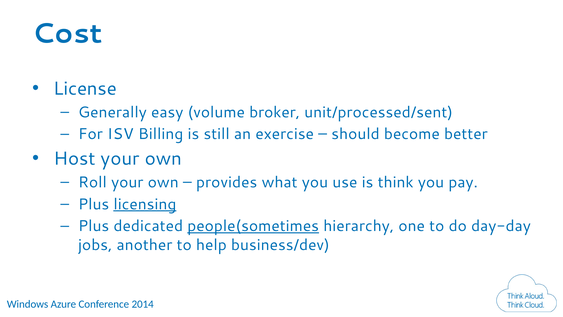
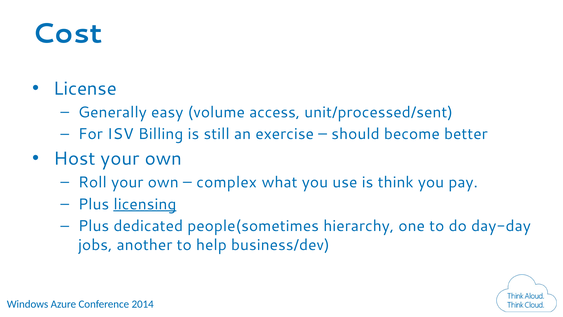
broker: broker -> access
provides: provides -> complex
people(sometimes underline: present -> none
